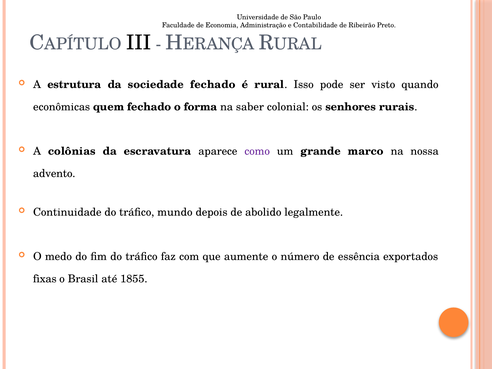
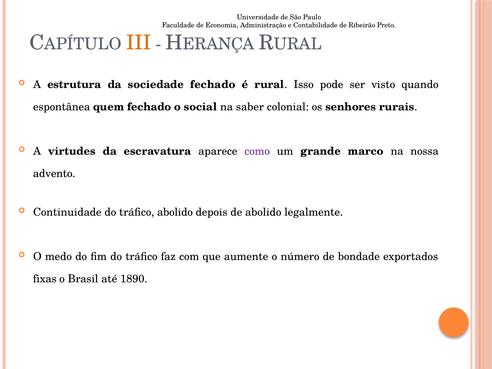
III colour: black -> orange
econômicas: econômicas -> espontânea
forma: forma -> social
colônias: colônias -> virtudes
tráfico mundo: mundo -> abolido
essência: essência -> bondade
1855: 1855 -> 1890
